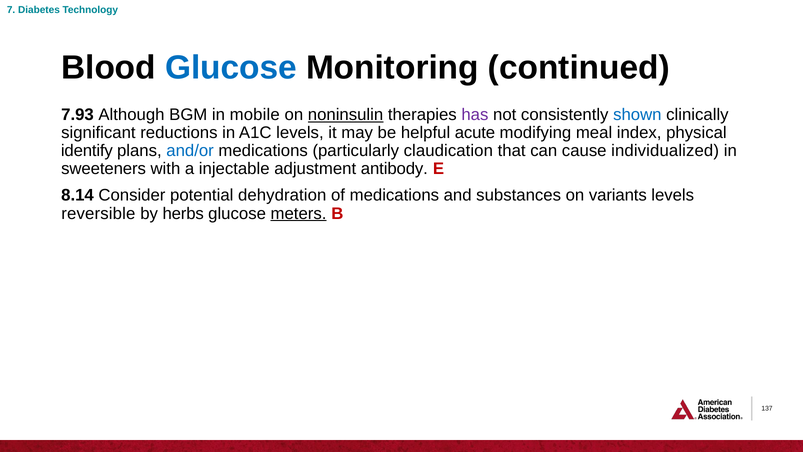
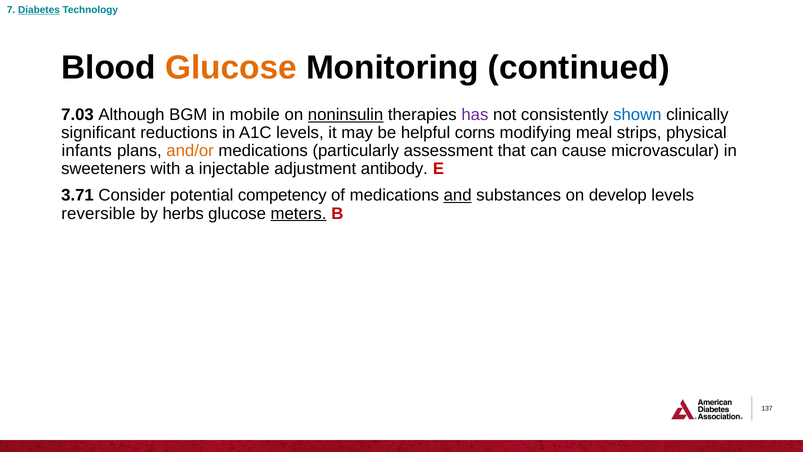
Diabetes underline: none -> present
Glucose at (231, 67) colour: blue -> orange
7.93: 7.93 -> 7.03
acute: acute -> corns
index: index -> strips
identify: identify -> infants
and/or colour: blue -> orange
claudication: claudication -> assessment
individualized: individualized -> microvascular
8.14: 8.14 -> 3.71
dehydration: dehydration -> competency
and underline: none -> present
variants: variants -> develop
